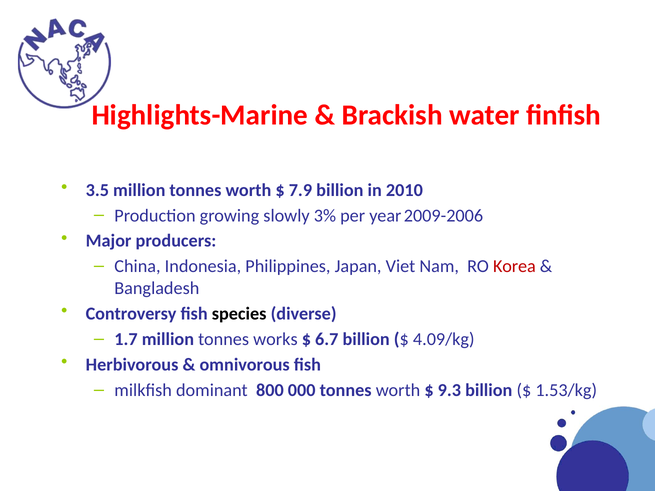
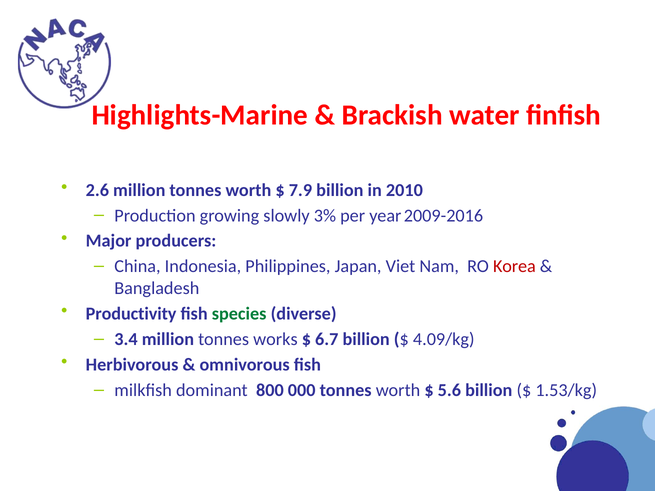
3.5: 3.5 -> 2.6
2009-2006: 2009-2006 -> 2009-2016
Controversy: Controversy -> Productivity
species colour: black -> green
1.7: 1.7 -> 3.4
9.3: 9.3 -> 5.6
